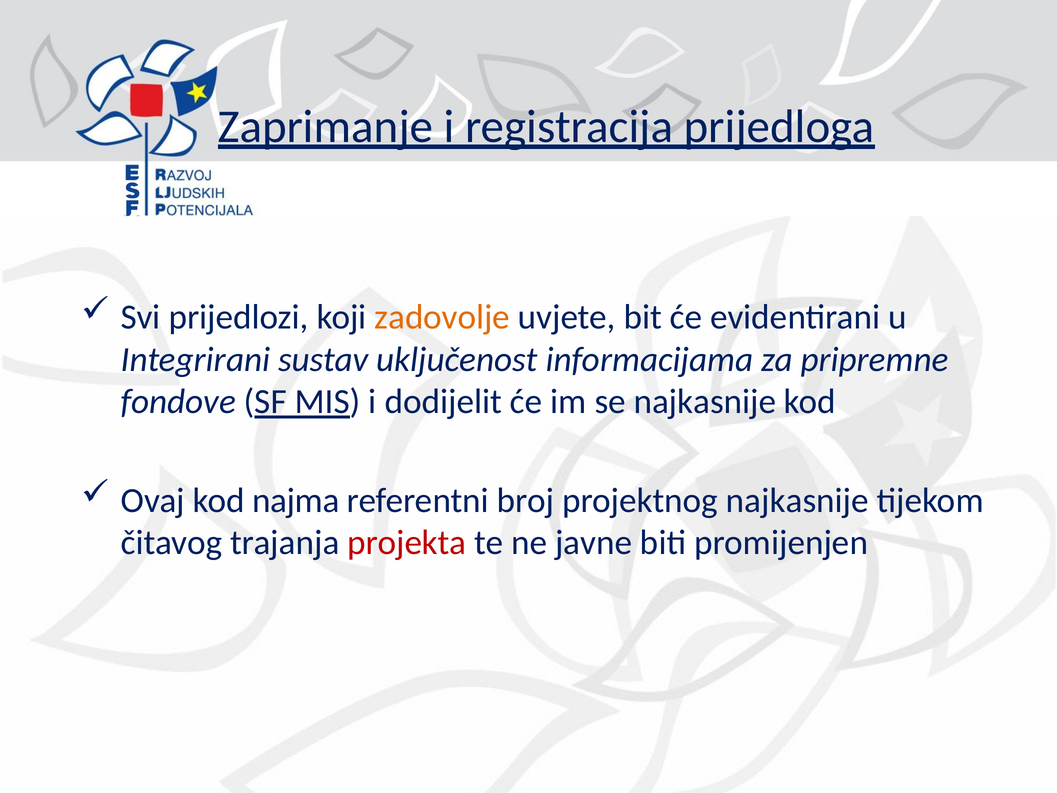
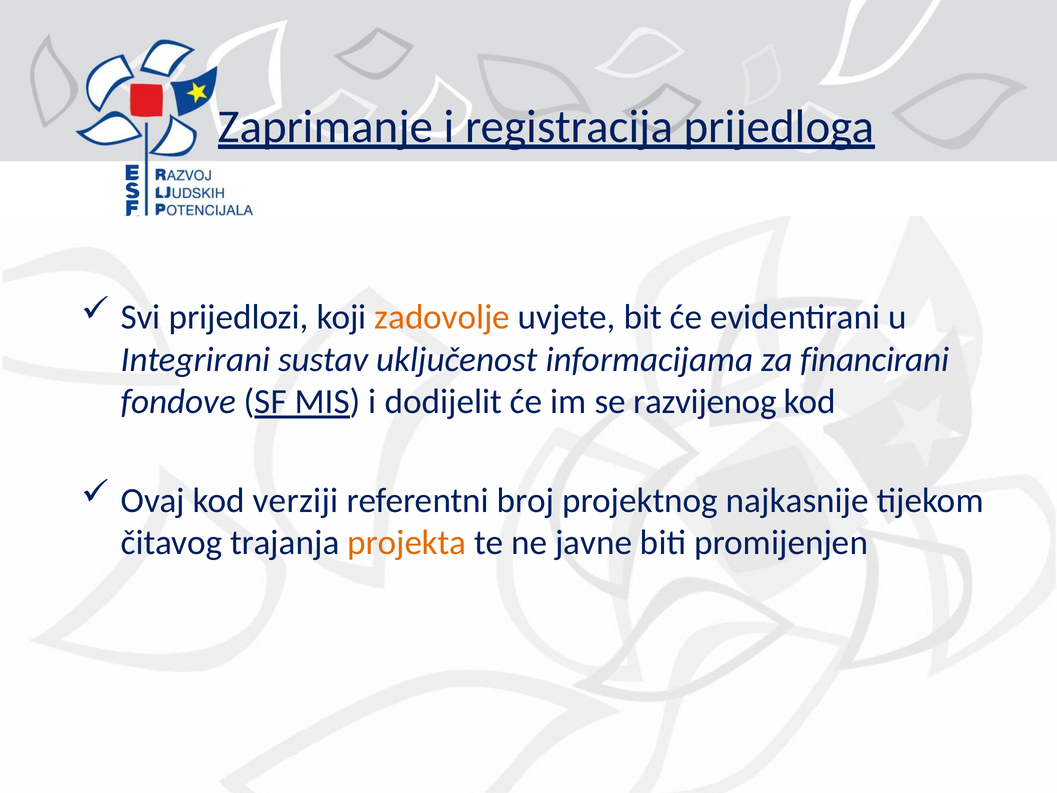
pripremne: pripremne -> financirani
se najkasnije: najkasnije -> razvijenog
najma: najma -> verziji
projekta colour: red -> orange
